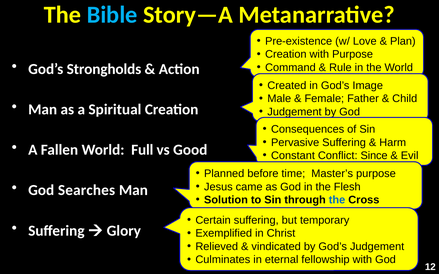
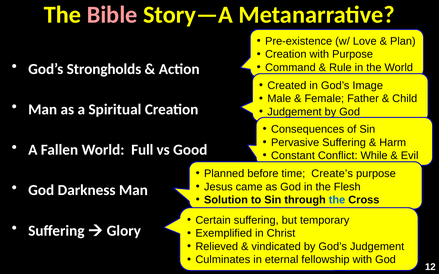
Bible colour: light blue -> pink
Since: Since -> While
Master’s: Master’s -> Create’s
Searches: Searches -> Darkness
